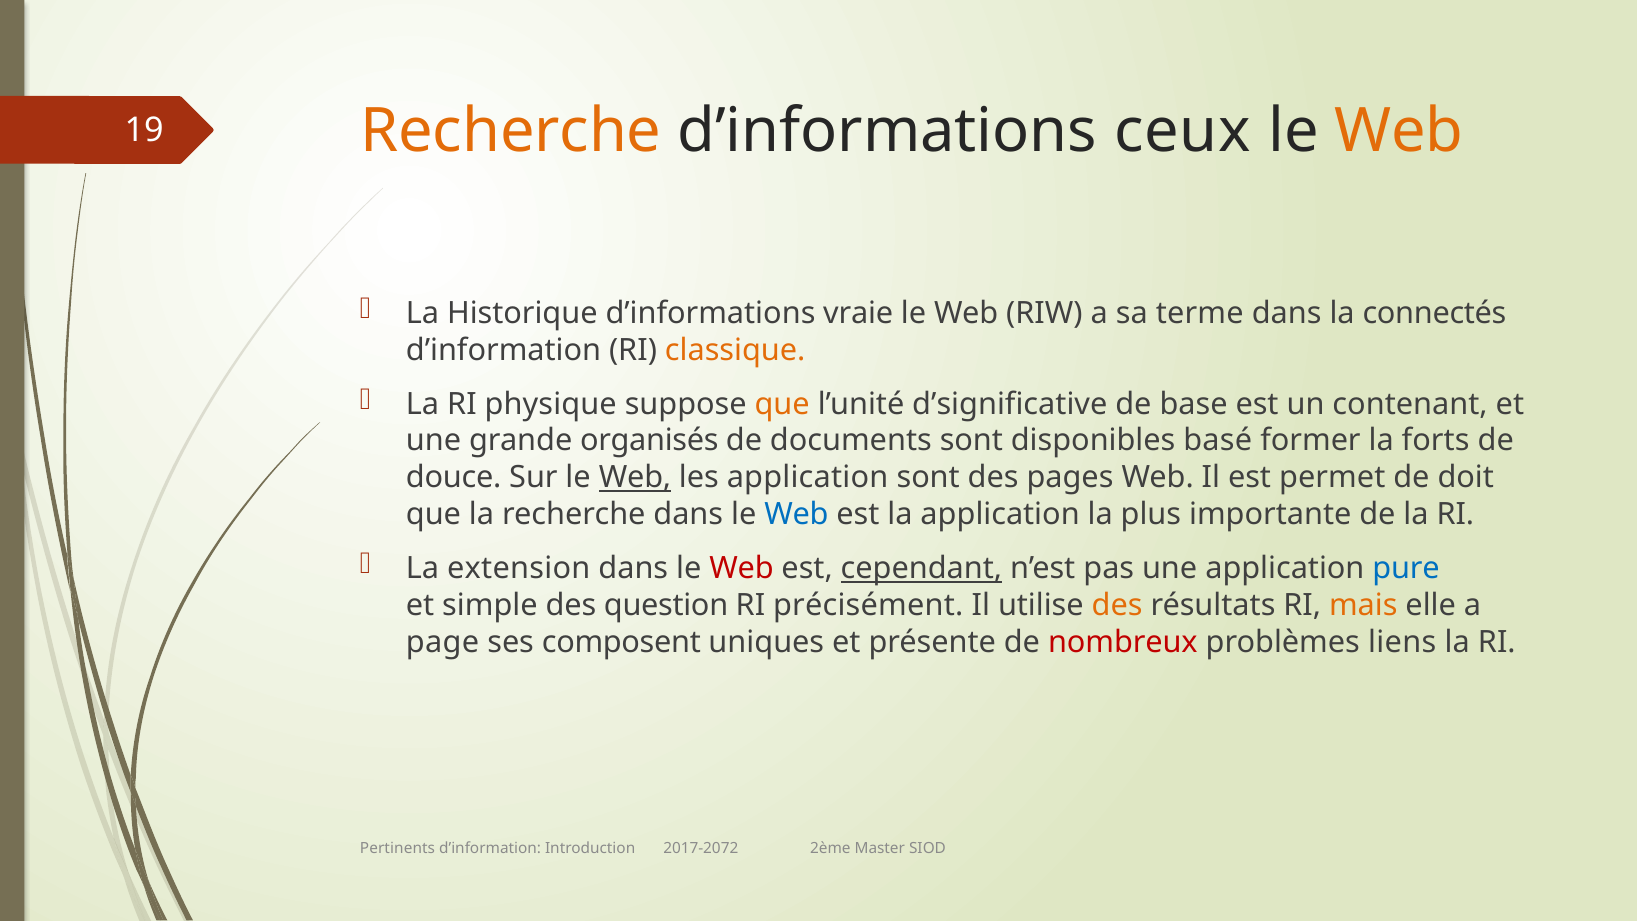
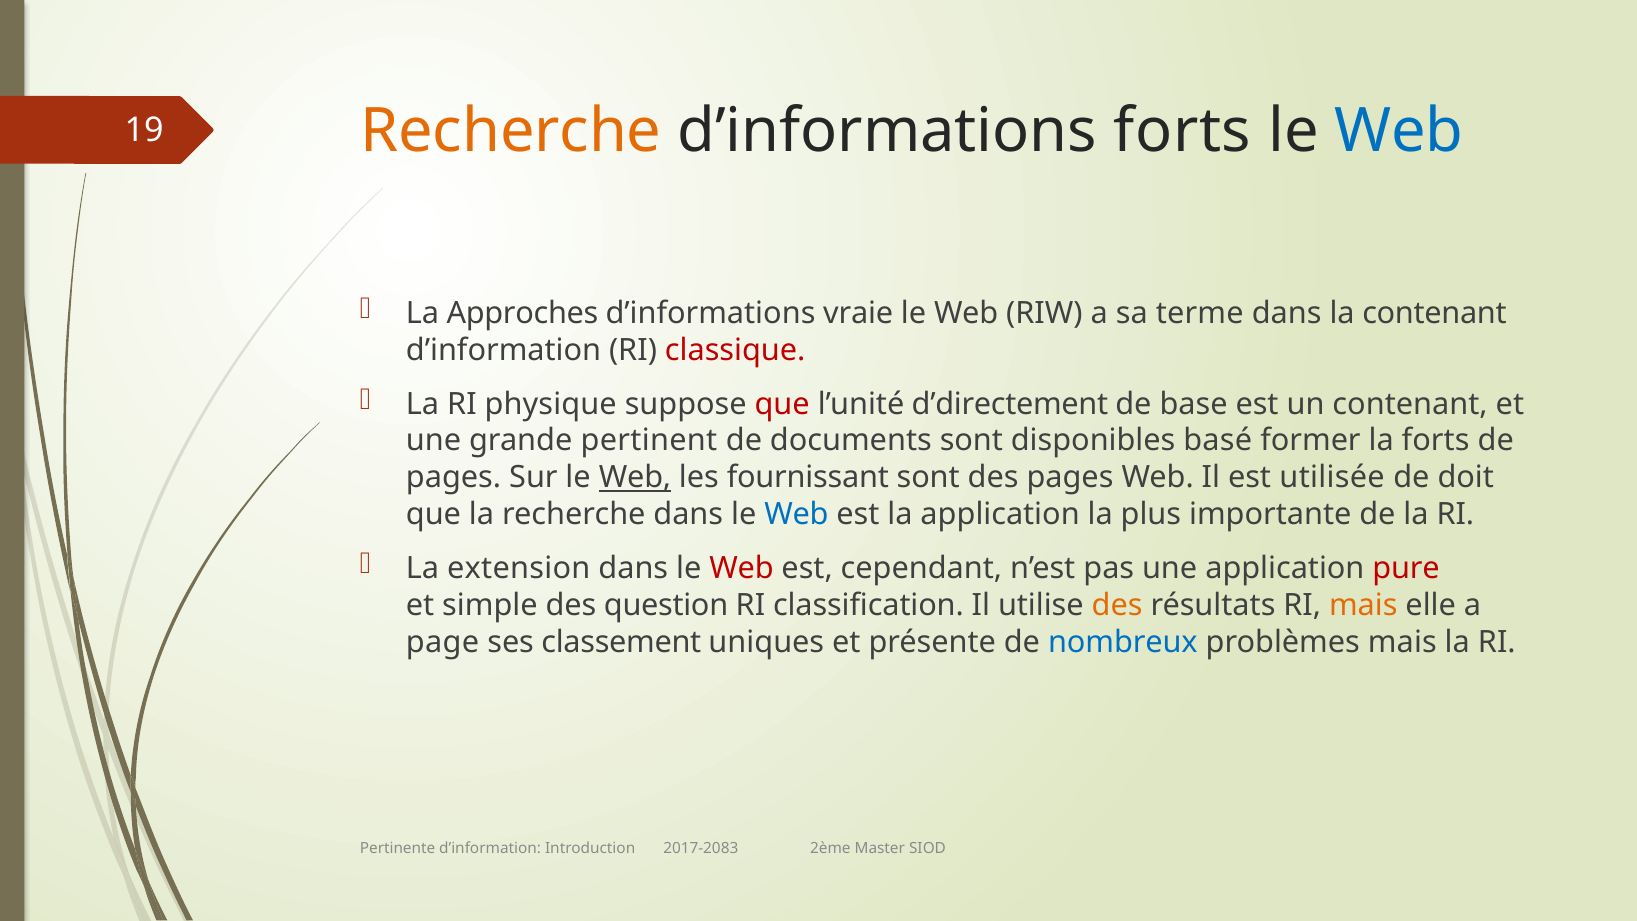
d’informations ceux: ceux -> forts
Web at (1399, 131) colour: orange -> blue
Historique: Historique -> Approches
la connectés: connectés -> contenant
classique colour: orange -> red
que at (782, 404) colour: orange -> red
d’significative: d’significative -> d’directement
organisés: organisés -> pertinent
douce at (454, 478): douce -> pages
les application: application -> fournissant
permet: permet -> utilisée
cependant underline: present -> none
pure colour: blue -> red
précisément: précisément -> classification
composent: composent -> classement
nombreux colour: red -> blue
problèmes liens: liens -> mais
Pertinents: Pertinents -> Pertinente
2017-2072: 2017-2072 -> 2017-2083
